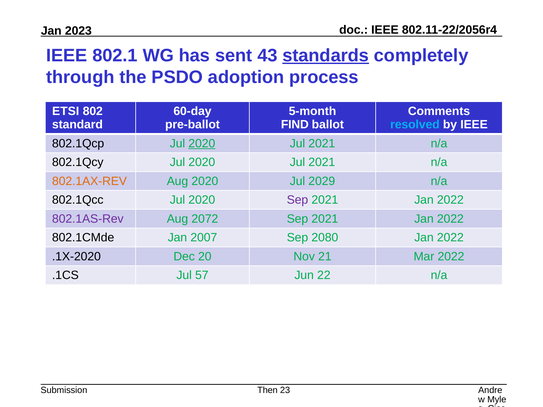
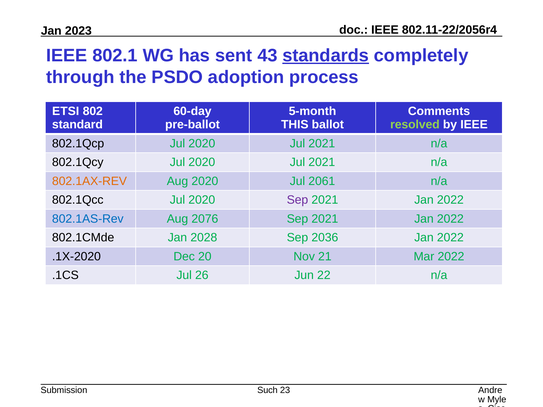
FIND: FIND -> THIS
resolved colour: light blue -> light green
2020 at (202, 144) underline: present -> none
2029: 2029 -> 2061
802.1AS-Rev colour: purple -> blue
2072: 2072 -> 2076
2007: 2007 -> 2028
2080: 2080 -> 2036
57: 57 -> 26
Then: Then -> Such
